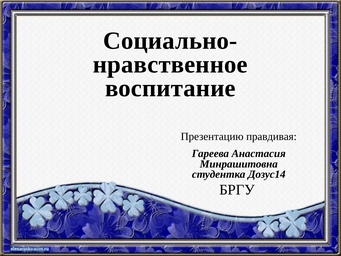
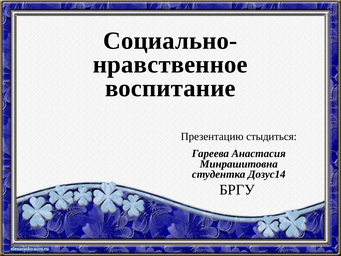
правдивая: правдивая -> стыдиться
